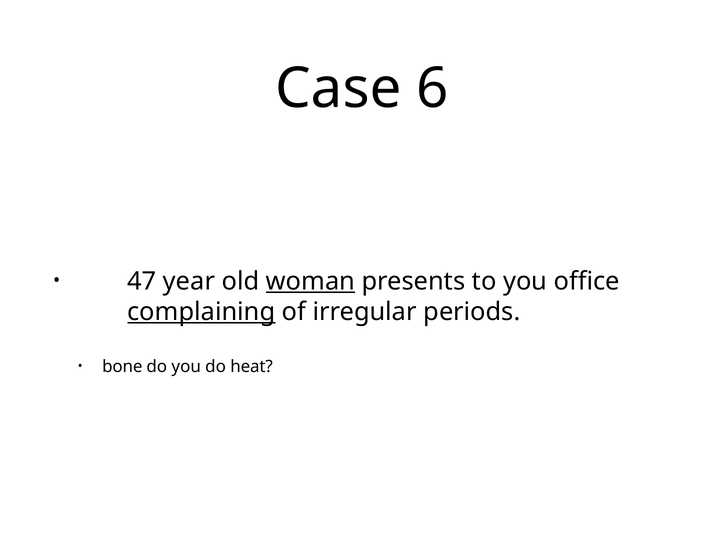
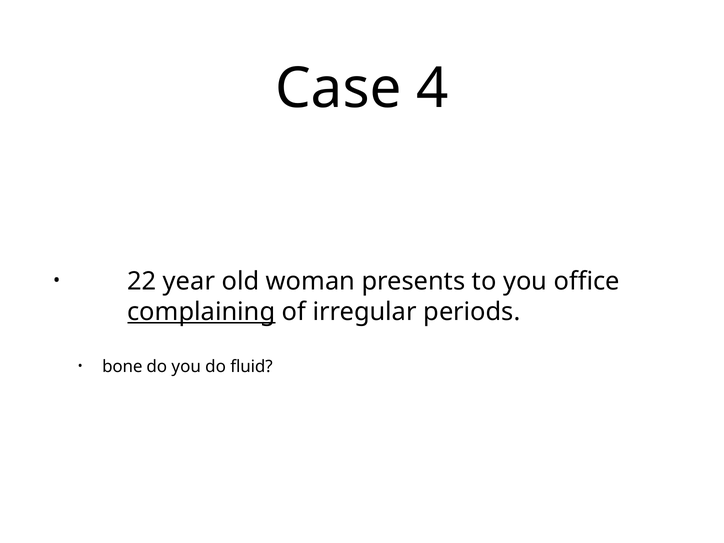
6: 6 -> 4
47: 47 -> 22
woman underline: present -> none
heat: heat -> fluid
